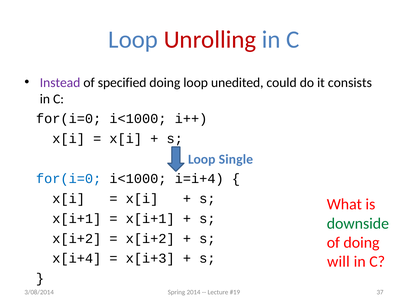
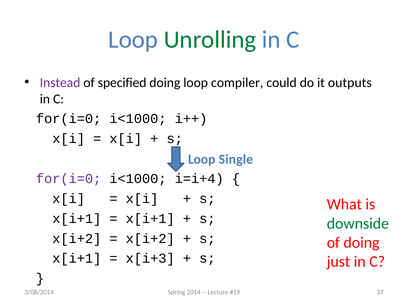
Unrolling colour: red -> green
unedited: unedited -> compiler
consists: consists -> outputs
for(i=0 at (69, 179) colour: blue -> purple
x[i+4 at (77, 258): x[i+4 -> x[i+1
will: will -> just
